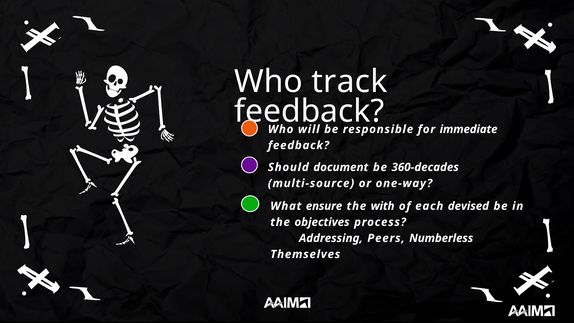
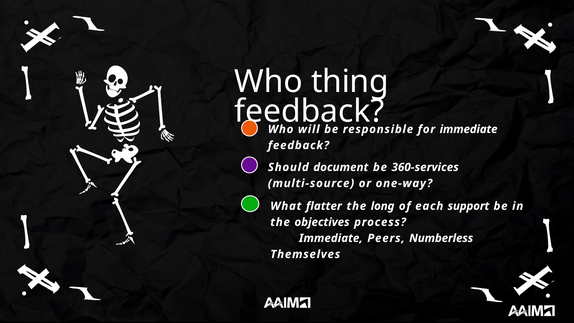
track: track -> thing
360-decades: 360-decades -> 360-services
ensure: ensure -> flatter
with: with -> long
devised: devised -> support
Addressing at (331, 238): Addressing -> Immediate
